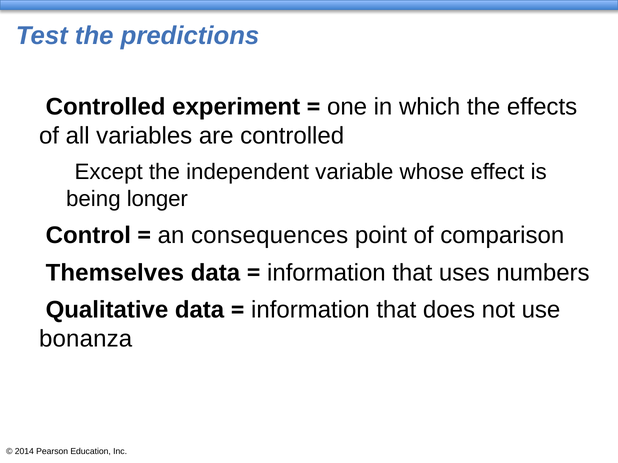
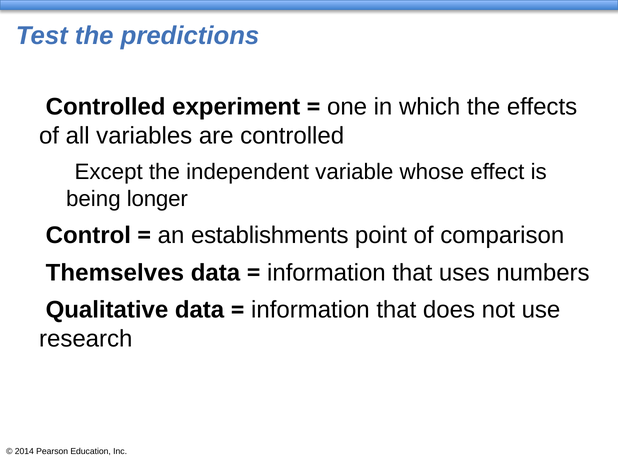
consequences: consequences -> establishments
bonanza: bonanza -> research
